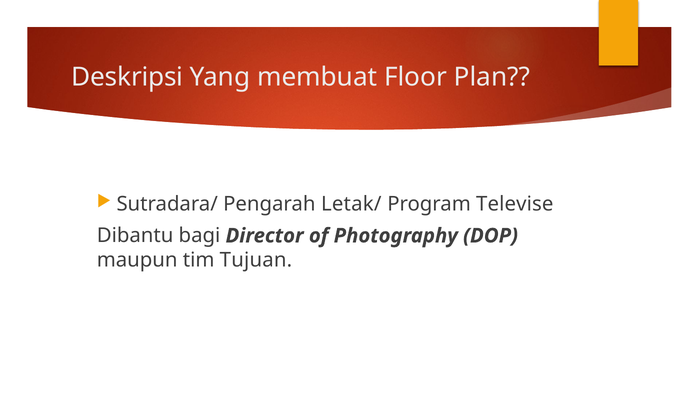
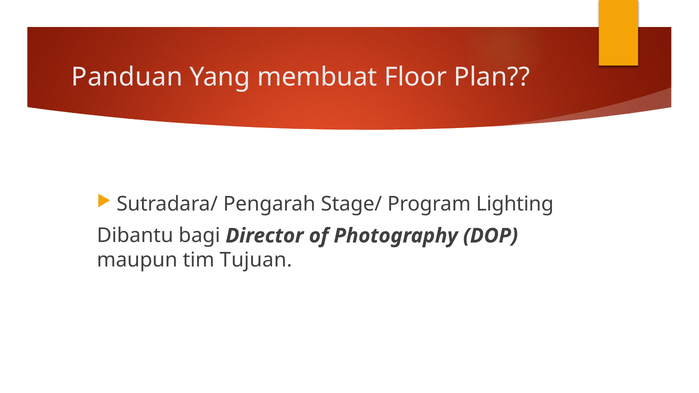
Deskripsi: Deskripsi -> Panduan
Letak/: Letak/ -> Stage/
Televise: Televise -> Lighting
